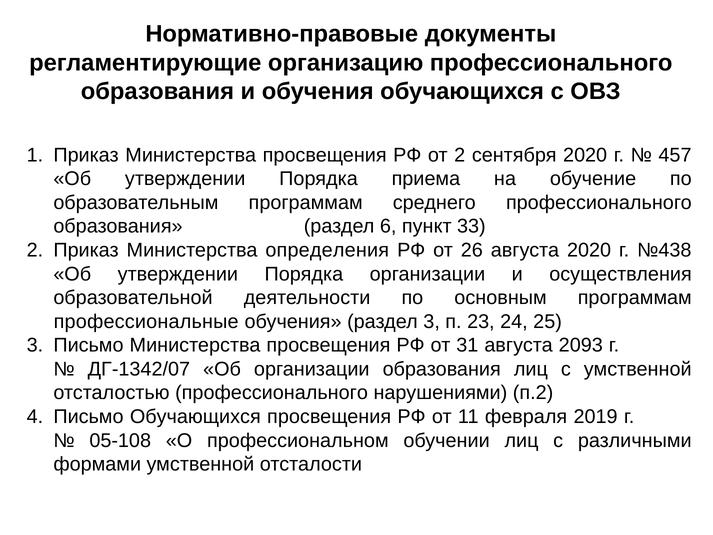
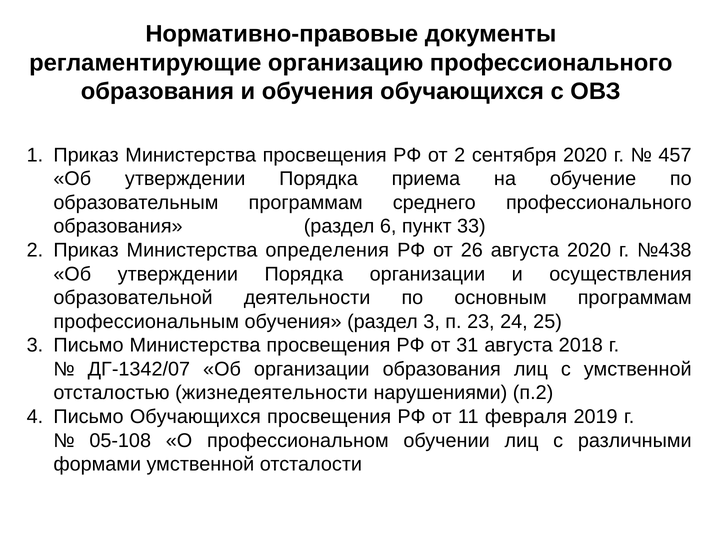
профессиональные: профессиональные -> профессиональным
2093: 2093 -> 2018
отсталостью профессионального: профессионального -> жизнедеятельности
